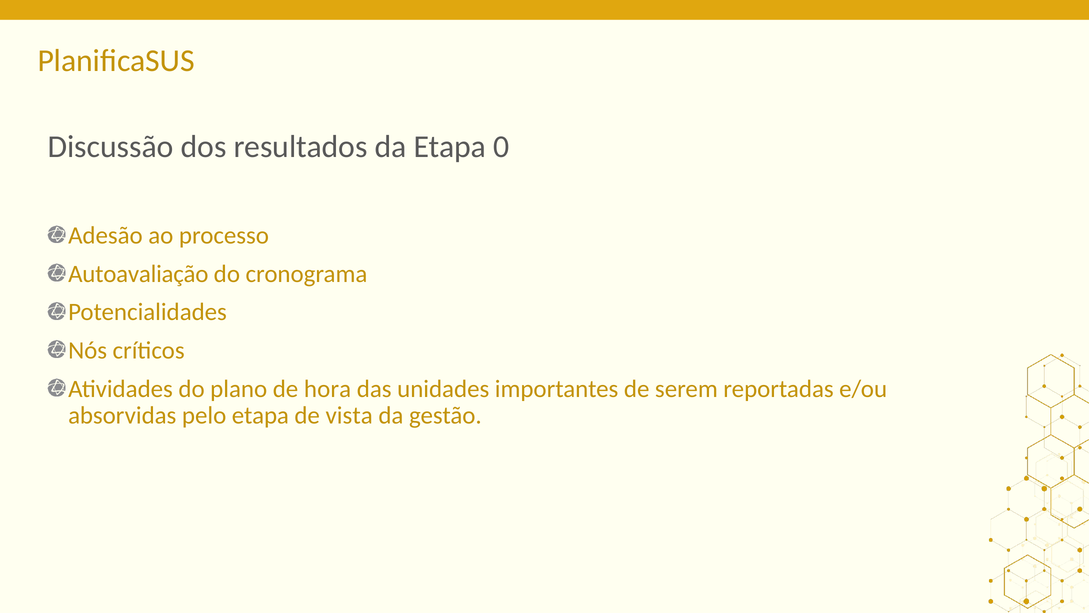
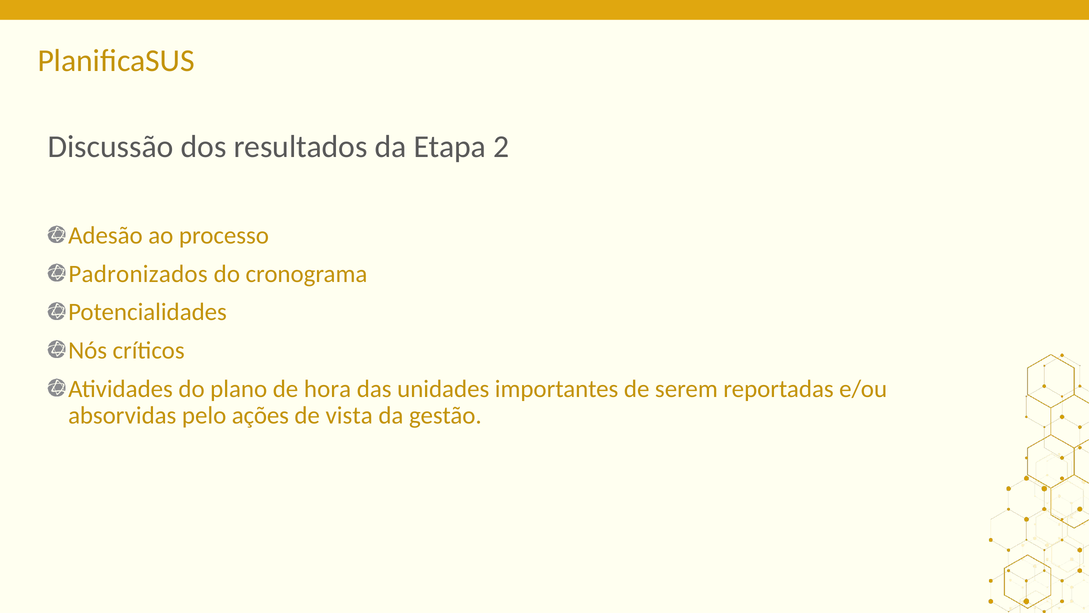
0: 0 -> 2
Autoavaliação: Autoavaliação -> Padronizados
pelo etapa: etapa -> ações
